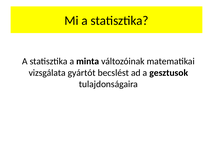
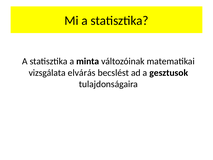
gyártót: gyártót -> elvárás
